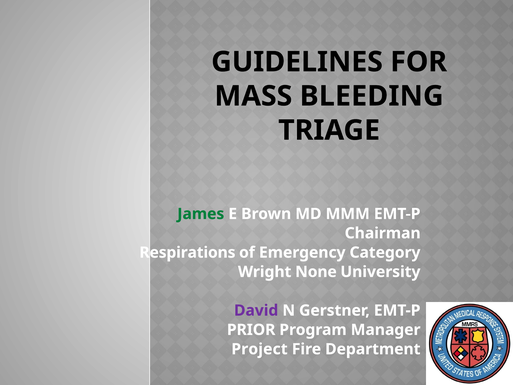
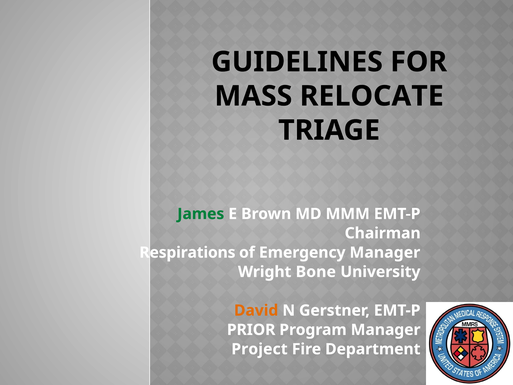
BLEEDING: BLEEDING -> RELOCATE
Emergency Category: Category -> Manager
None: None -> Bone
David colour: purple -> orange
